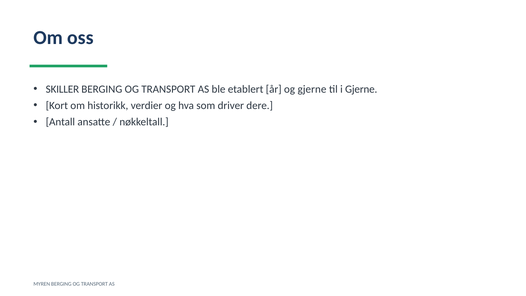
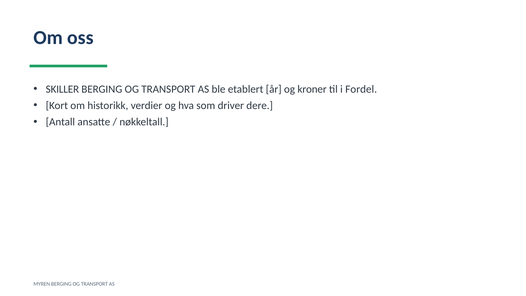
og gjerne: gjerne -> kroner
i Gjerne: Gjerne -> Fordel
